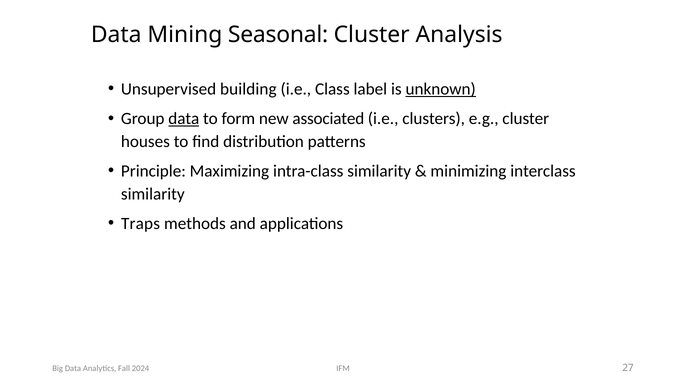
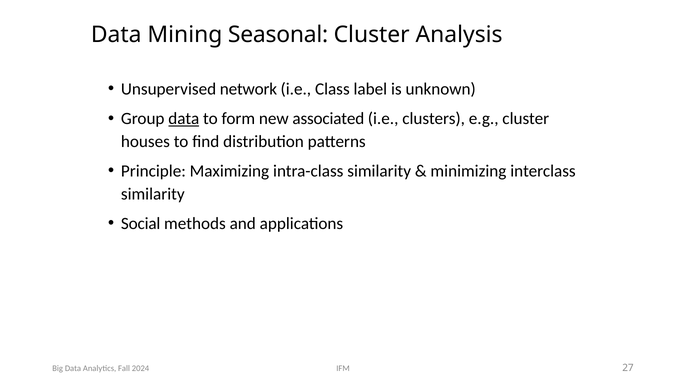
building: building -> network
unknown underline: present -> none
Traps: Traps -> Social
